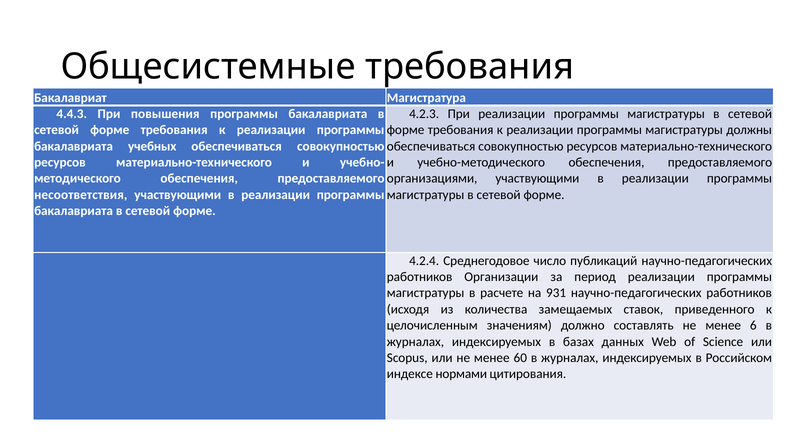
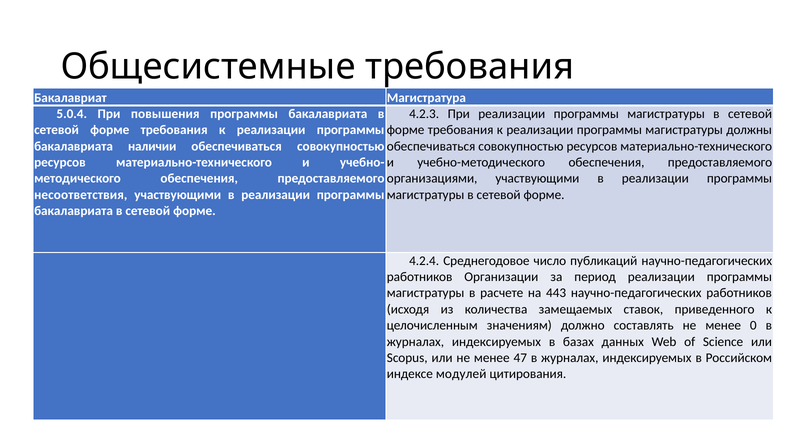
4.4.3: 4.4.3 -> 5.0.4
учебных: учебных -> наличии
931: 931 -> 443
6: 6 -> 0
60: 60 -> 47
нормами: нормами -> модулей
